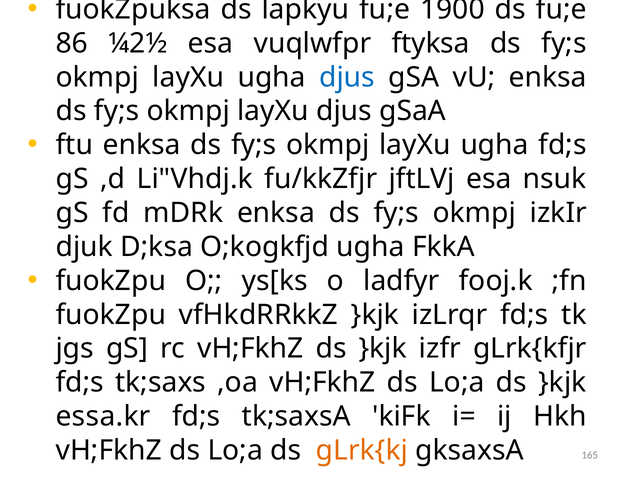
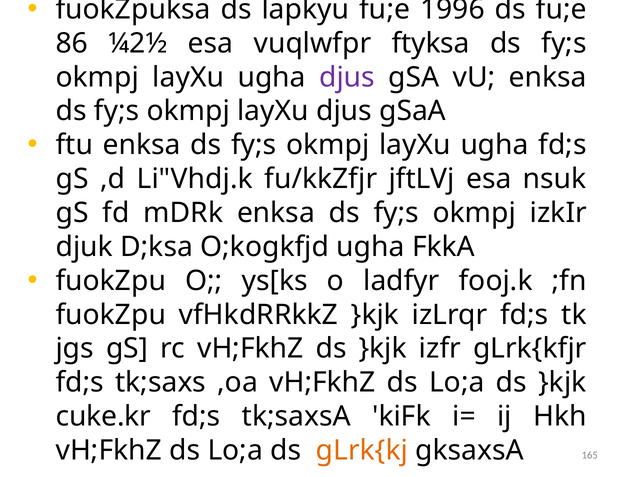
1900: 1900 -> 1996
djus at (347, 77) colour: blue -> purple
essa.kr: essa.kr -> cuke.kr
